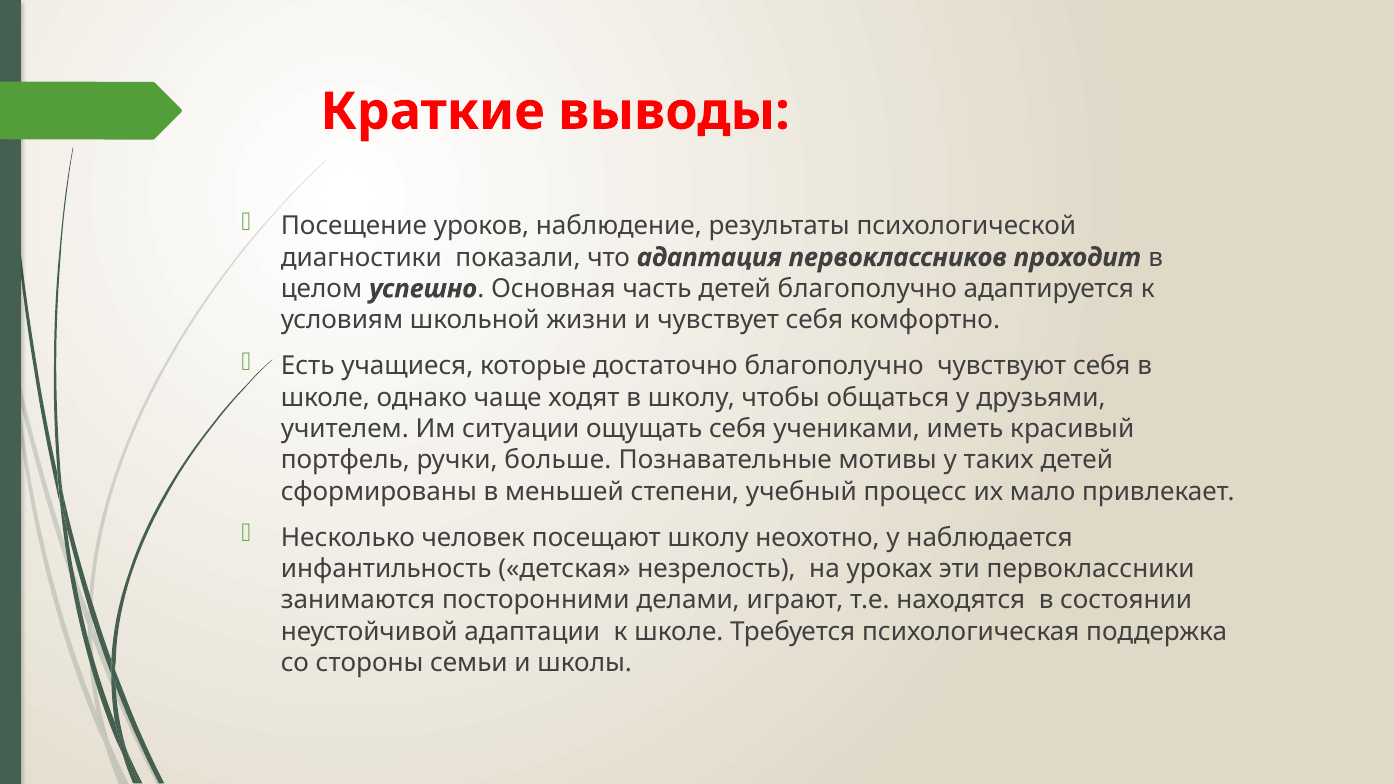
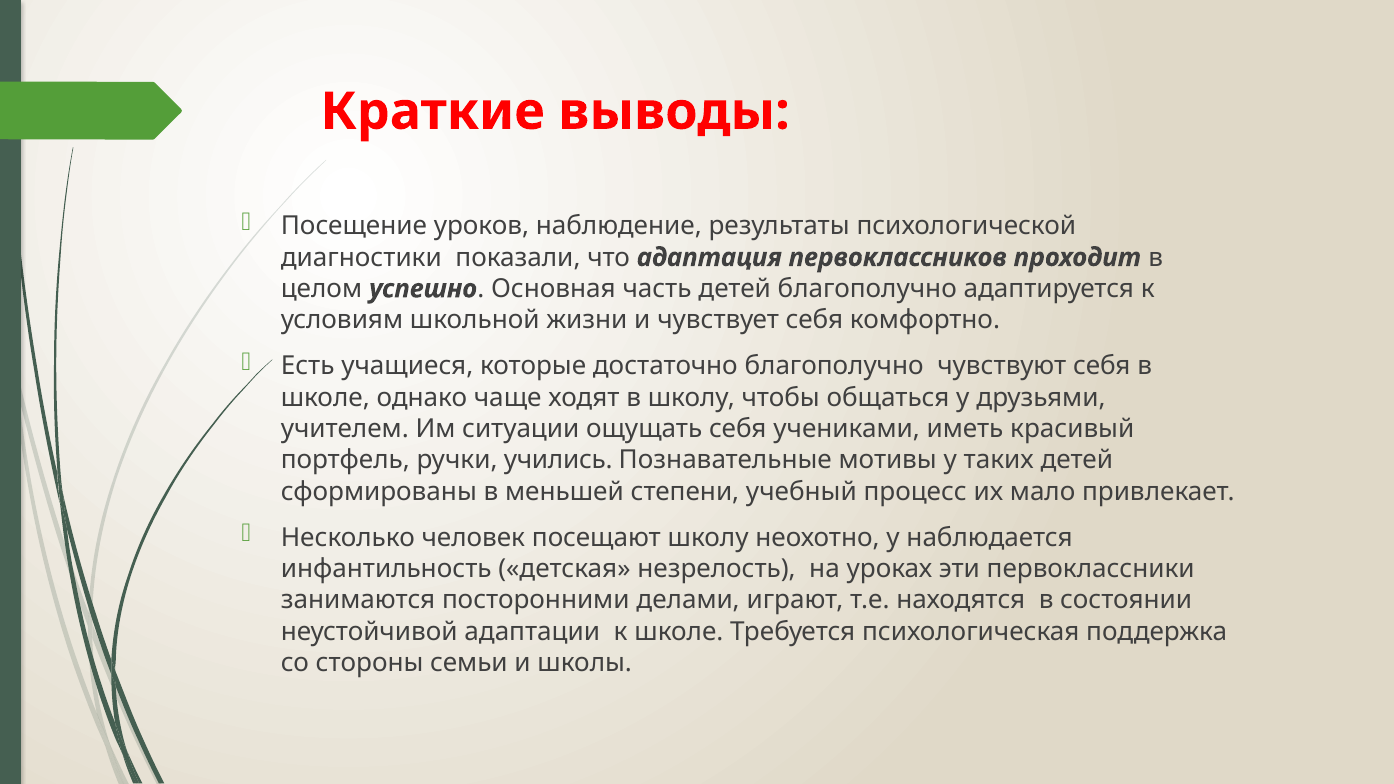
больше: больше -> учились
